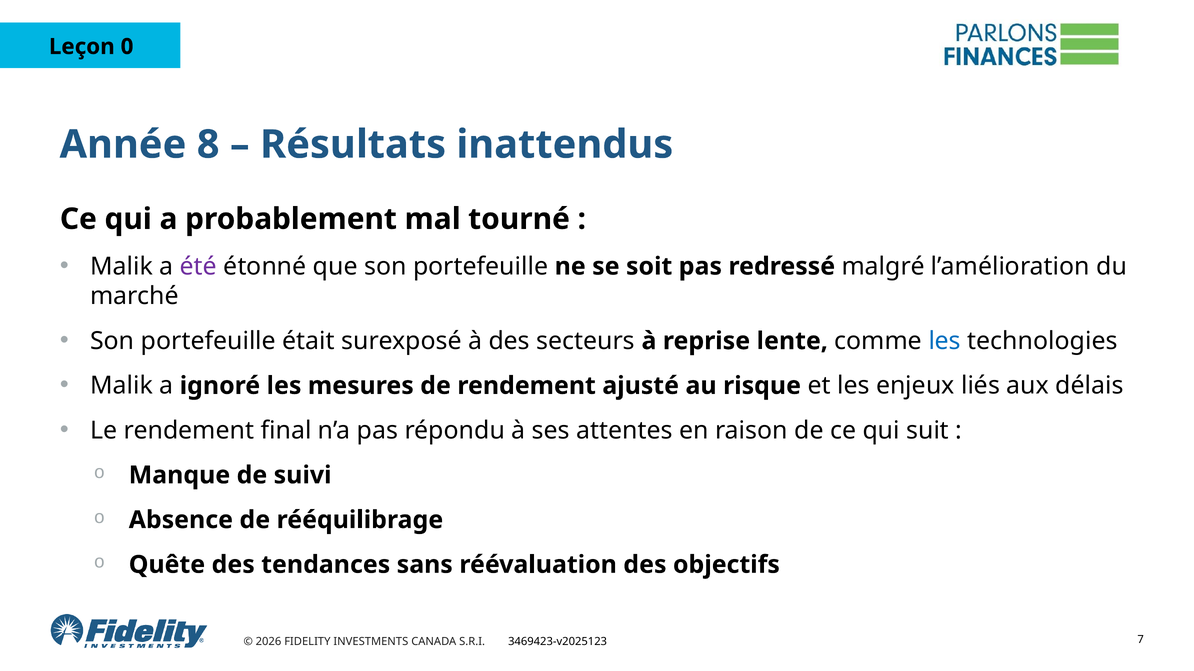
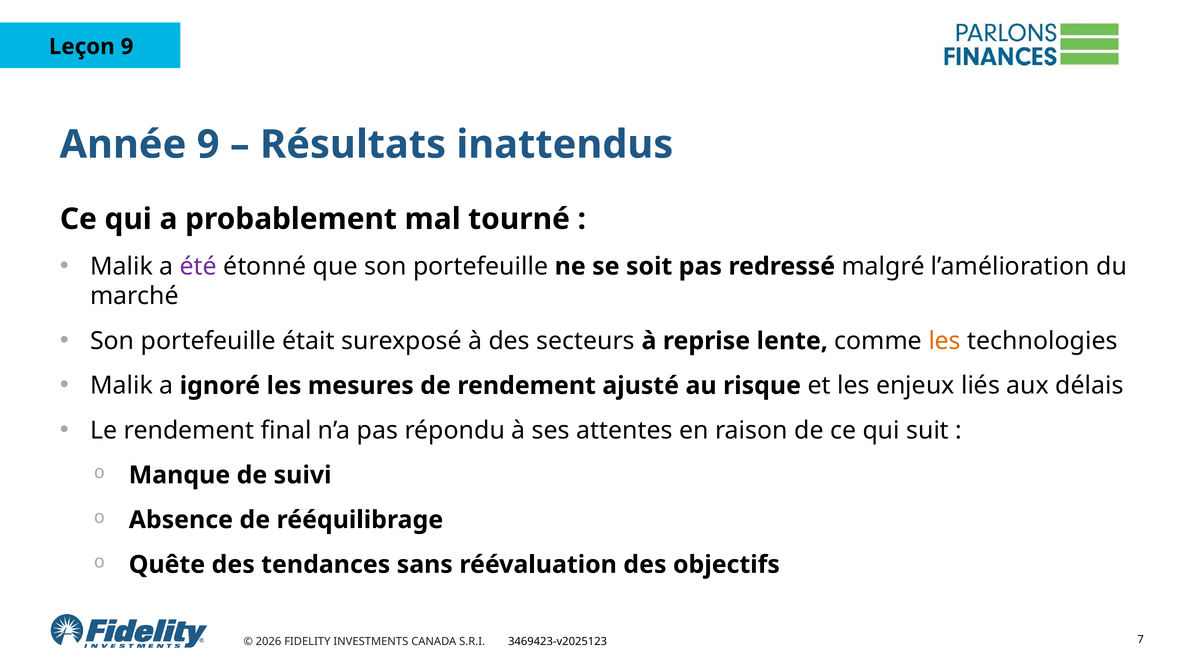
0 at (127, 47): 0 -> 9
Année 8: 8 -> 9
les at (945, 341) colour: blue -> orange
